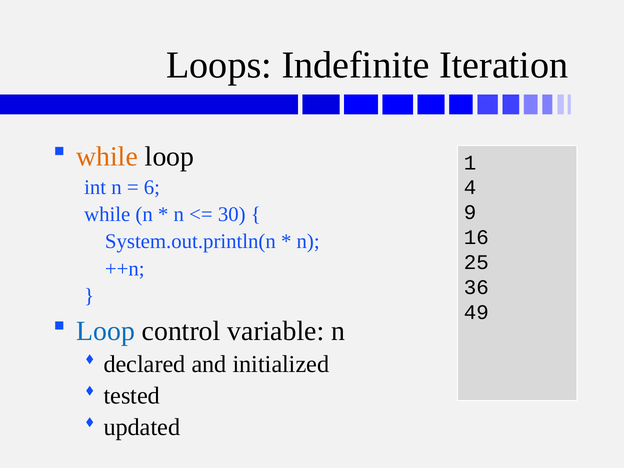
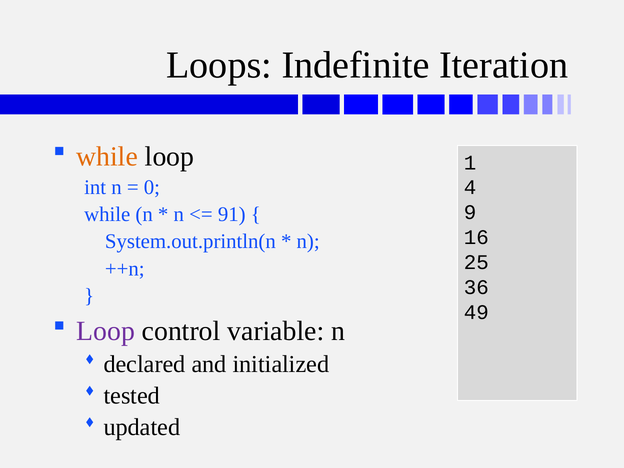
6: 6 -> 0
30: 30 -> 91
Loop at (106, 331) colour: blue -> purple
